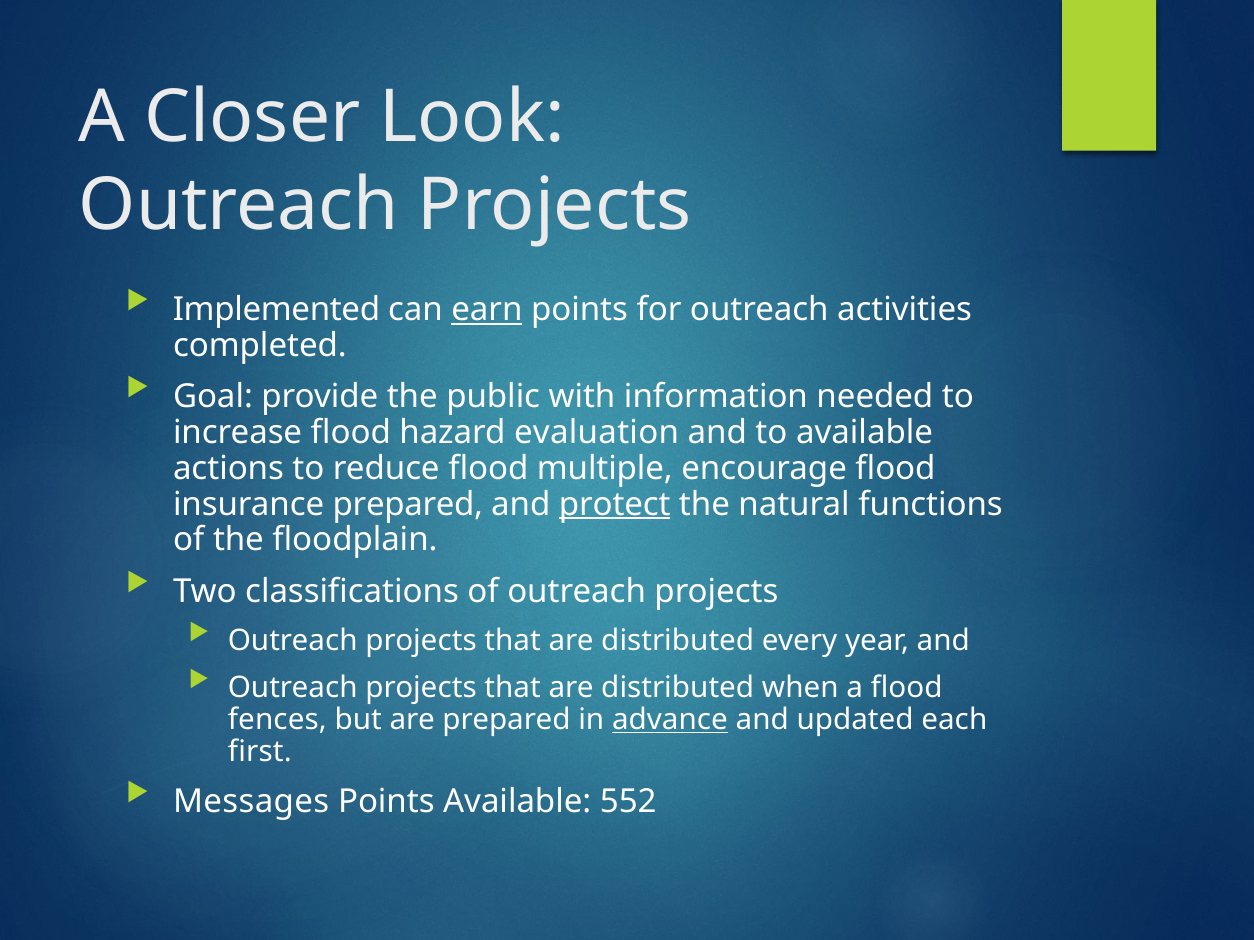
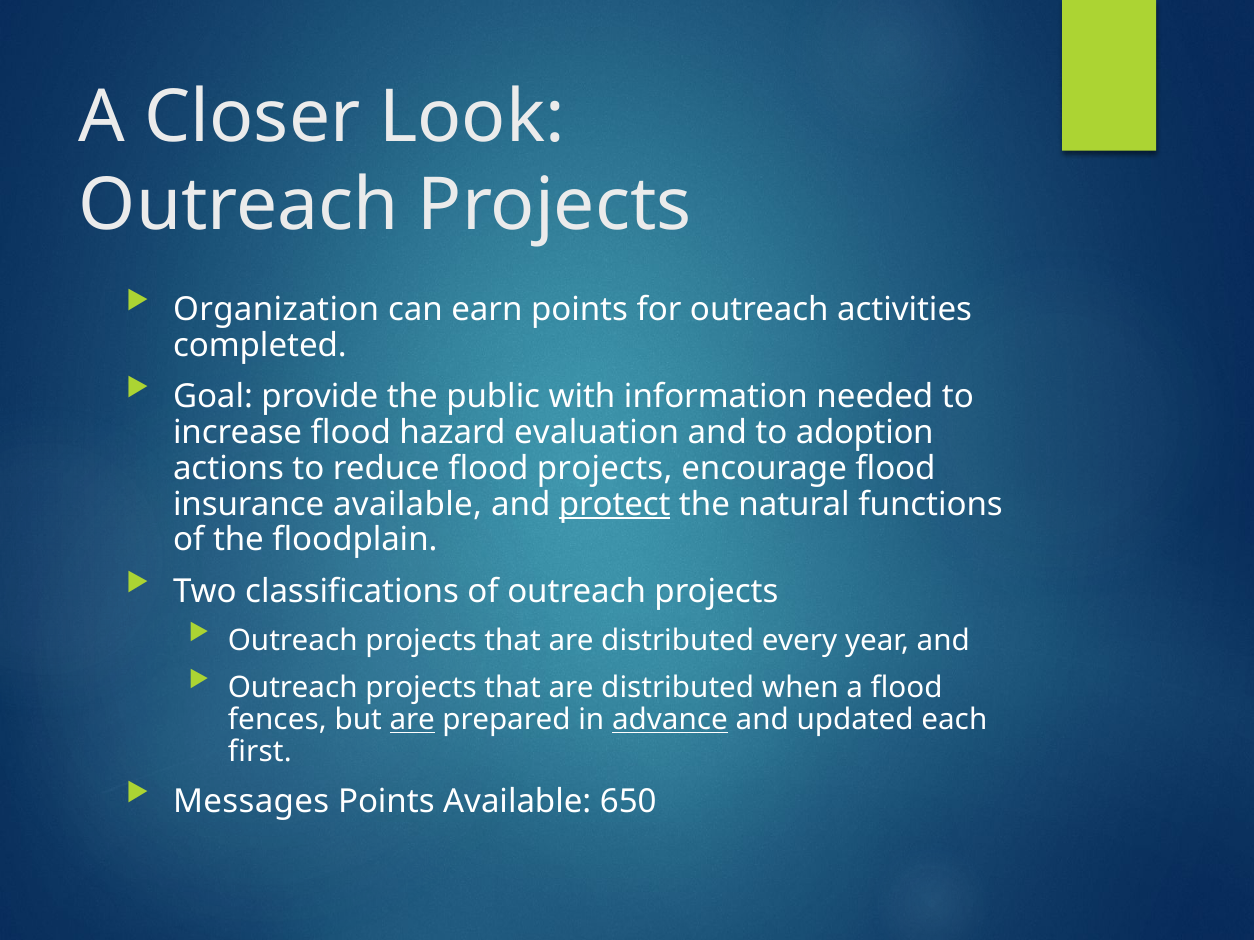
Implemented: Implemented -> Organization
earn underline: present -> none
to available: available -> adoption
flood multiple: multiple -> projects
insurance prepared: prepared -> available
are at (412, 720) underline: none -> present
552: 552 -> 650
